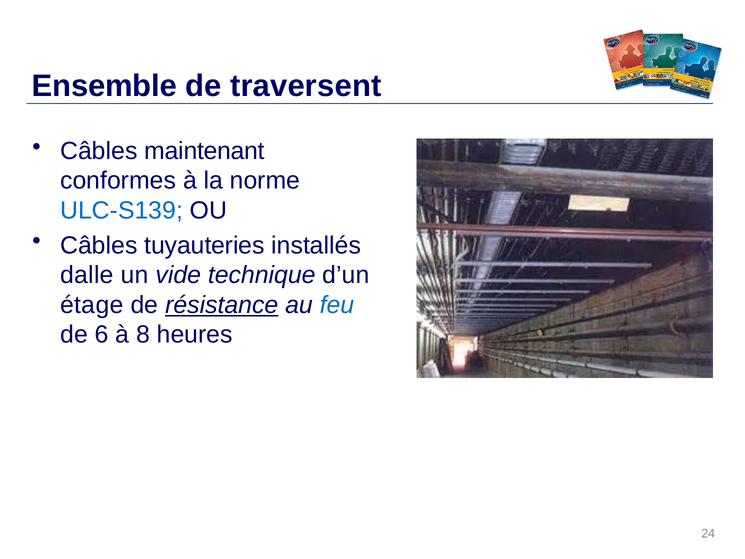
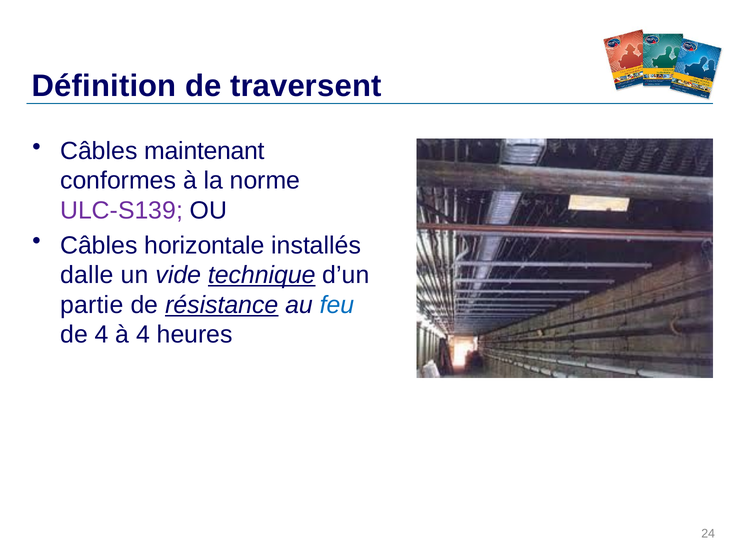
Ensemble: Ensemble -> Définition
ULC-S139 colour: blue -> purple
tuyauteries: tuyauteries -> horizontale
technique underline: none -> present
étage: étage -> partie
de 6: 6 -> 4
à 8: 8 -> 4
